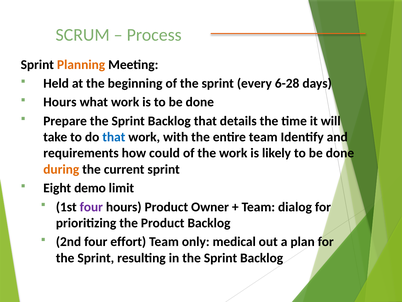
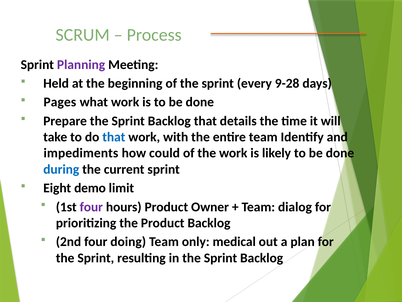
Planning colour: orange -> purple
6-28: 6-28 -> 9-28
Hours at (60, 102): Hours -> Pages
requirements: requirements -> impediments
during colour: orange -> blue
effort: effort -> doing
